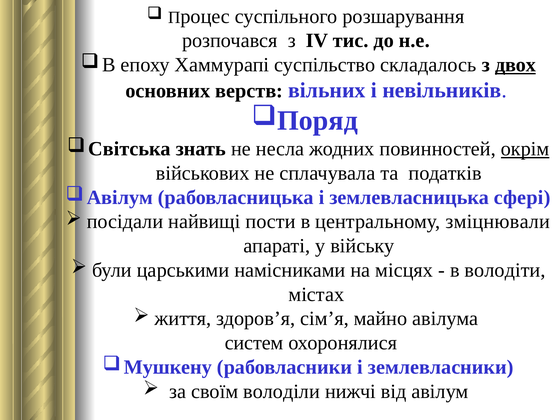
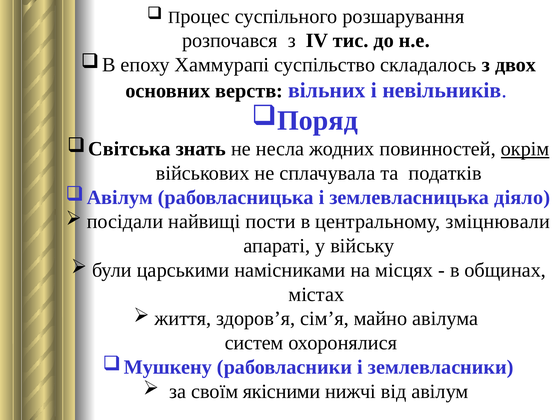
двох underline: present -> none
сфері: сфері -> діяло
володіти: володіти -> общинах
володіли: володіли -> якісними
